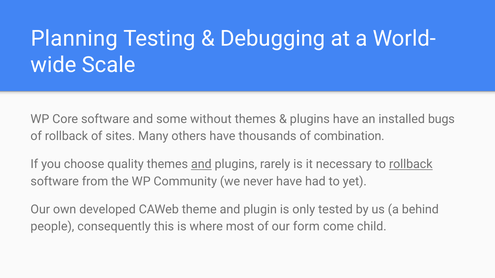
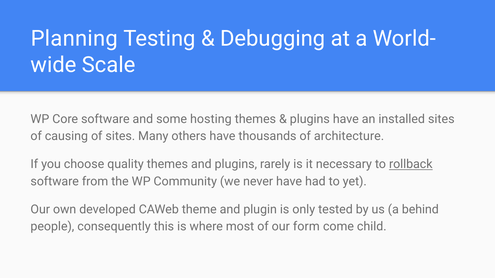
without: without -> hosting
installed bugs: bugs -> sites
of rollback: rollback -> causing
combination: combination -> architecture
and at (201, 164) underline: present -> none
